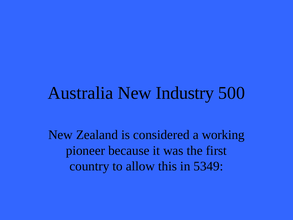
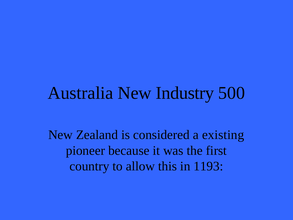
working: working -> existing
5349: 5349 -> 1193
